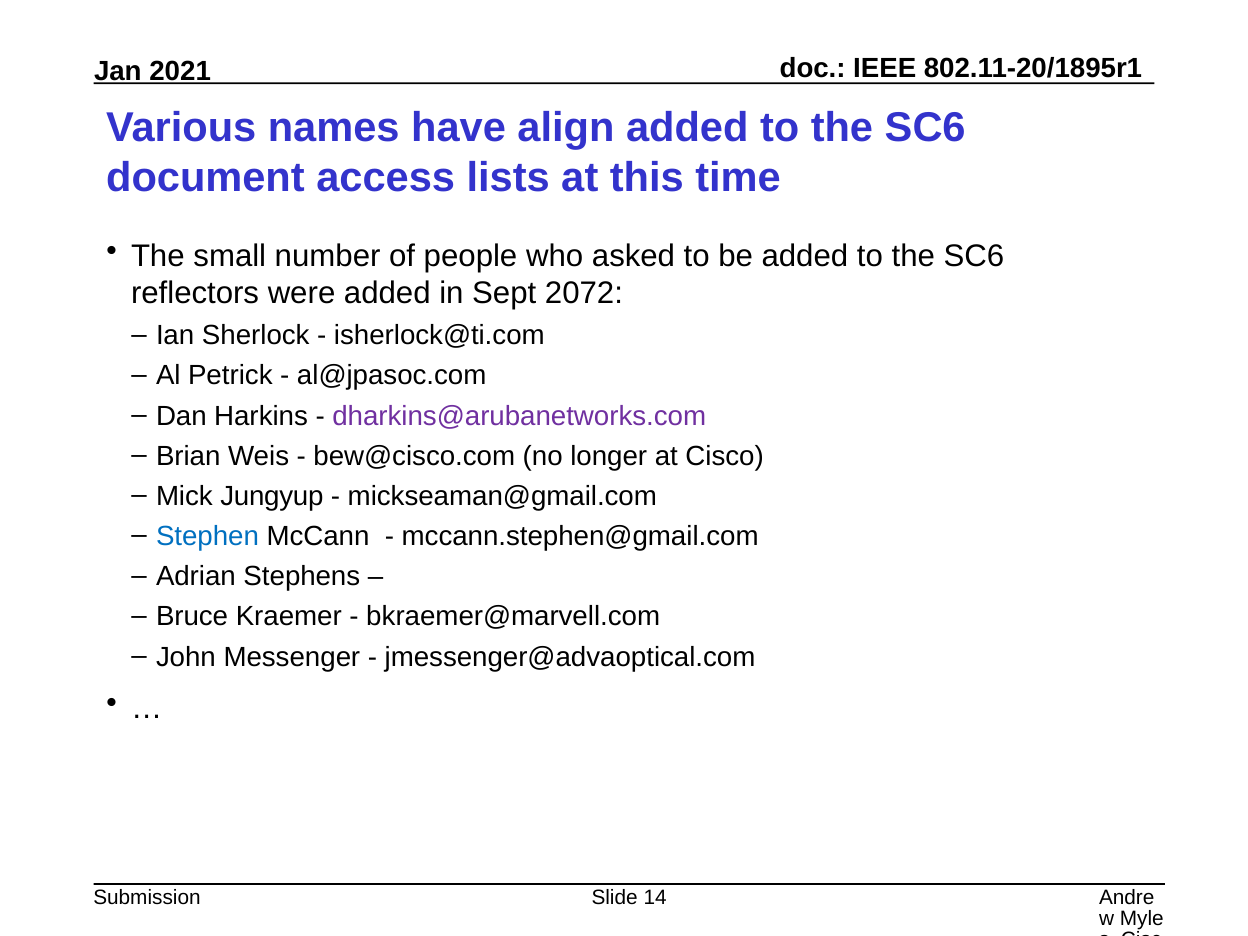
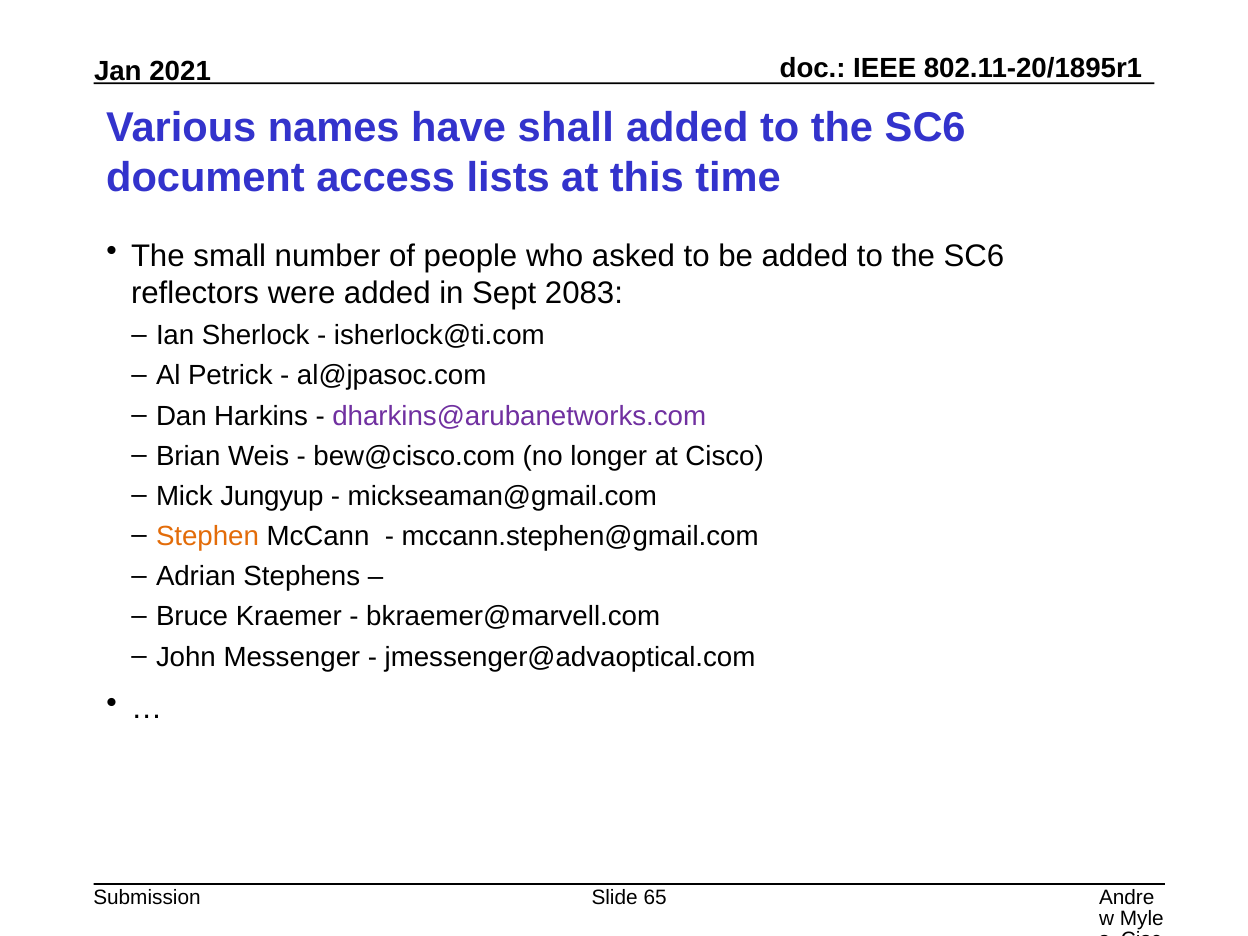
align: align -> shall
2072: 2072 -> 2083
Stephen colour: blue -> orange
14: 14 -> 65
